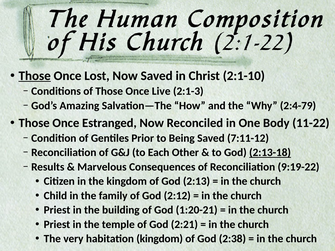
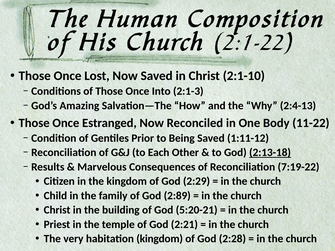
Those at (35, 76) underline: present -> none
Live: Live -> Into
2:4-79: 2:4-79 -> 2:4-13
7:11-12: 7:11-12 -> 1:11-12
9:19-22: 9:19-22 -> 7:19-22
2:13: 2:13 -> 2:29
2:12: 2:12 -> 2:89
Priest at (57, 210): Priest -> Christ
1:20-21: 1:20-21 -> 5:20-21
2:38: 2:38 -> 2:28
